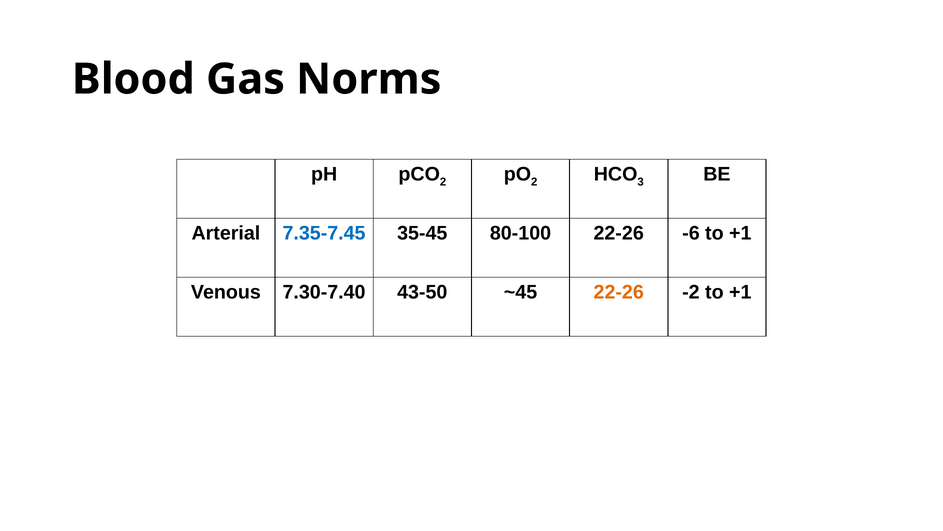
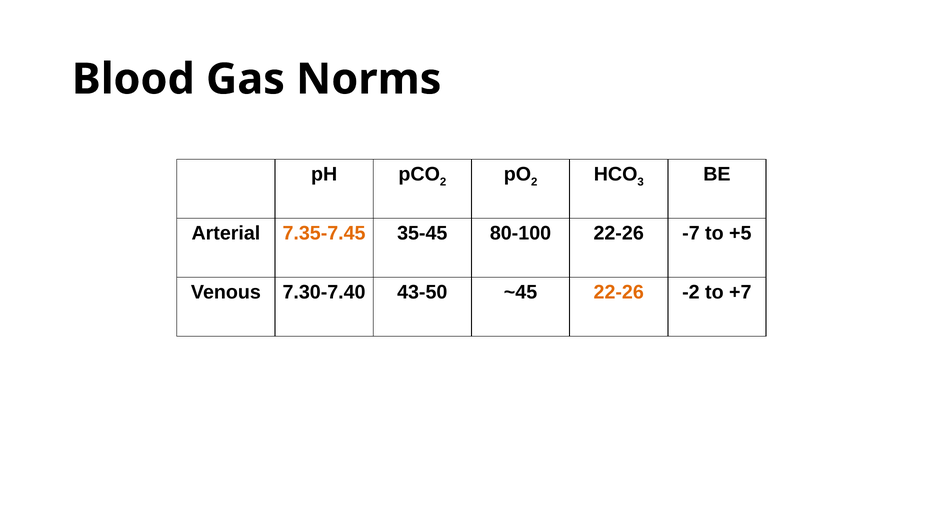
7.35-7.45 colour: blue -> orange
-6: -6 -> -7
+1 at (740, 233): +1 -> +5
-2 to +1: +1 -> +7
